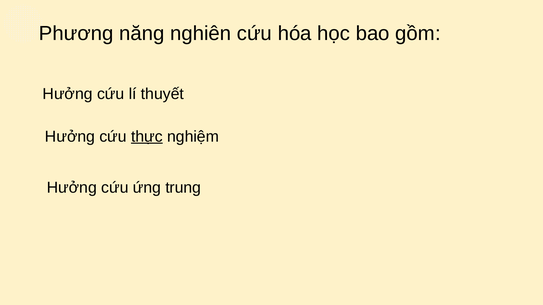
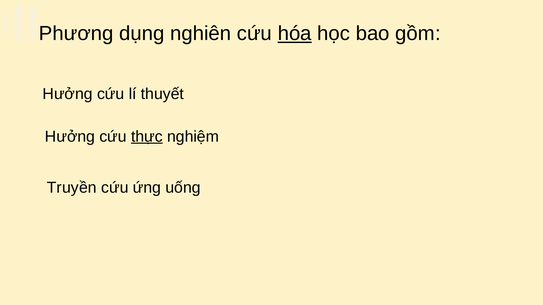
năng: năng -> dụng
hóa underline: none -> present
Hưởng at (72, 188): Hưởng -> Truyền
trung: trung -> uống
